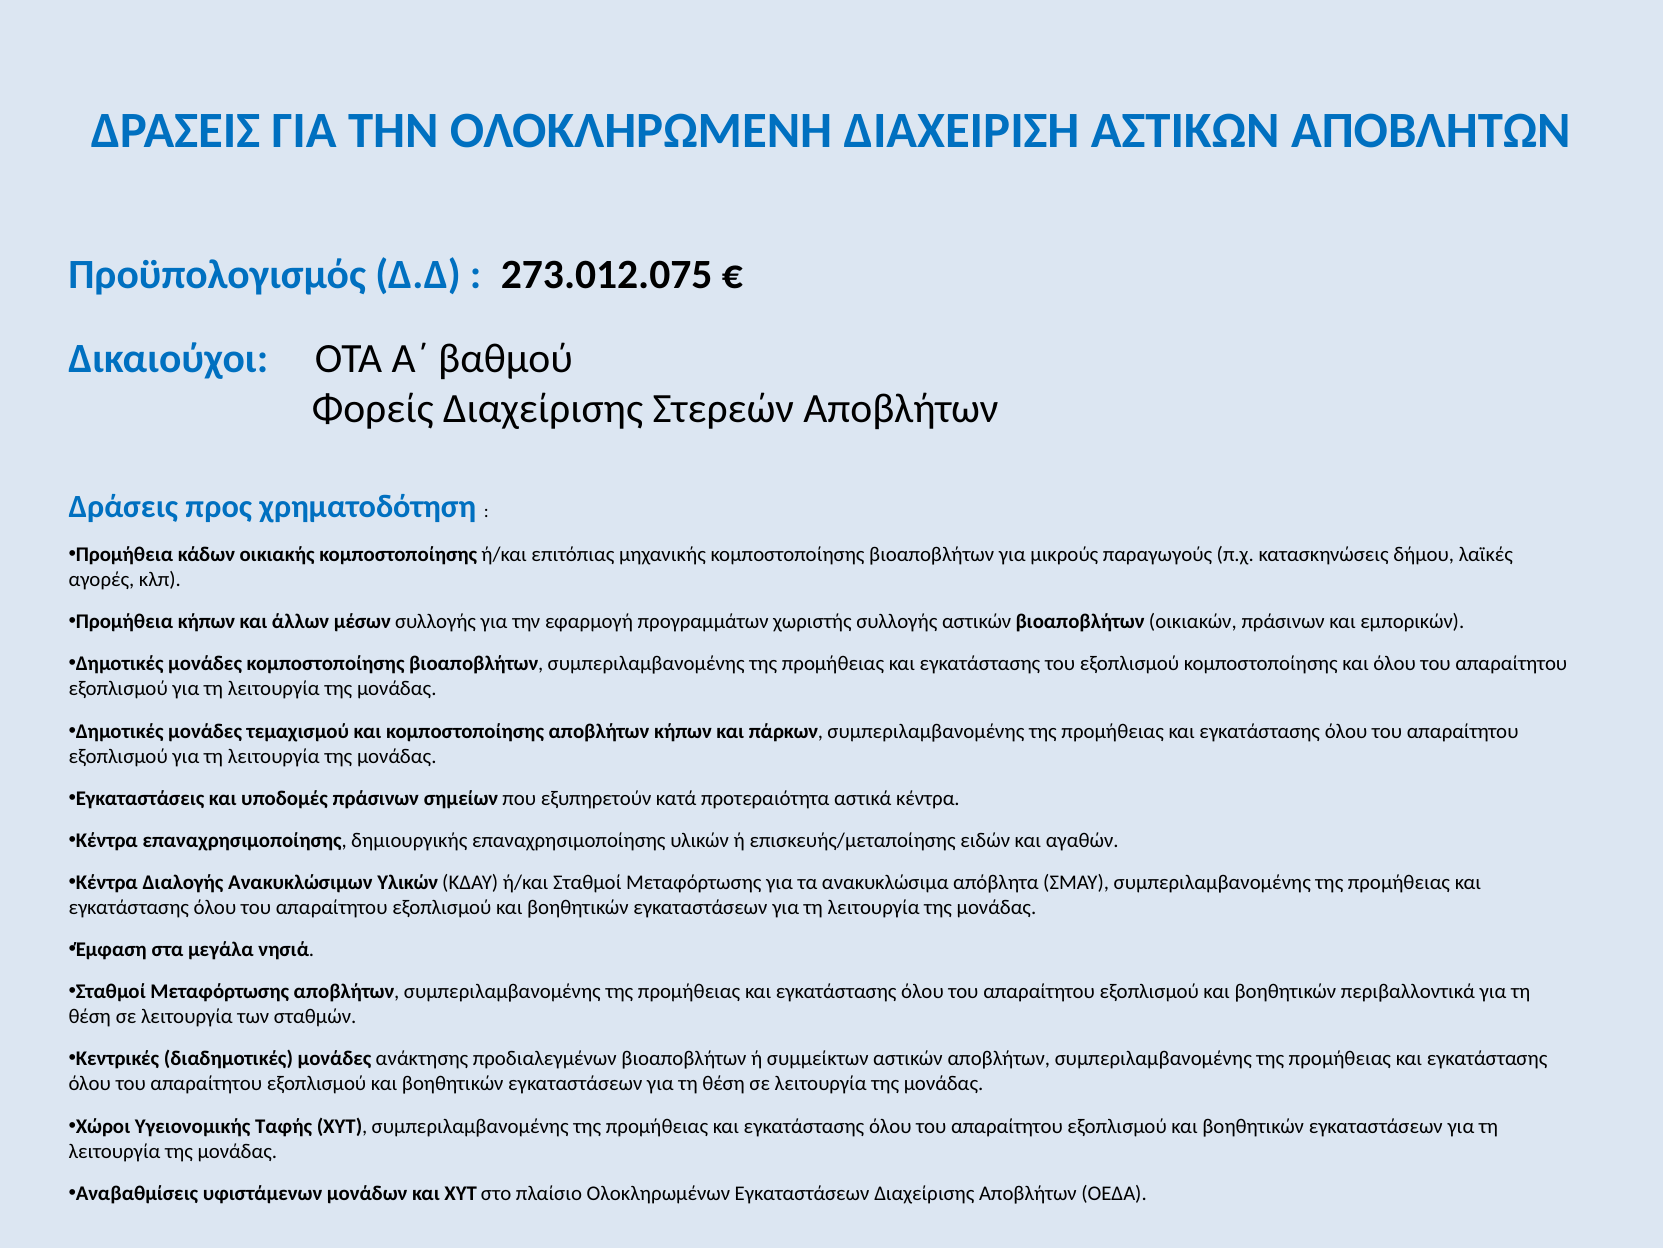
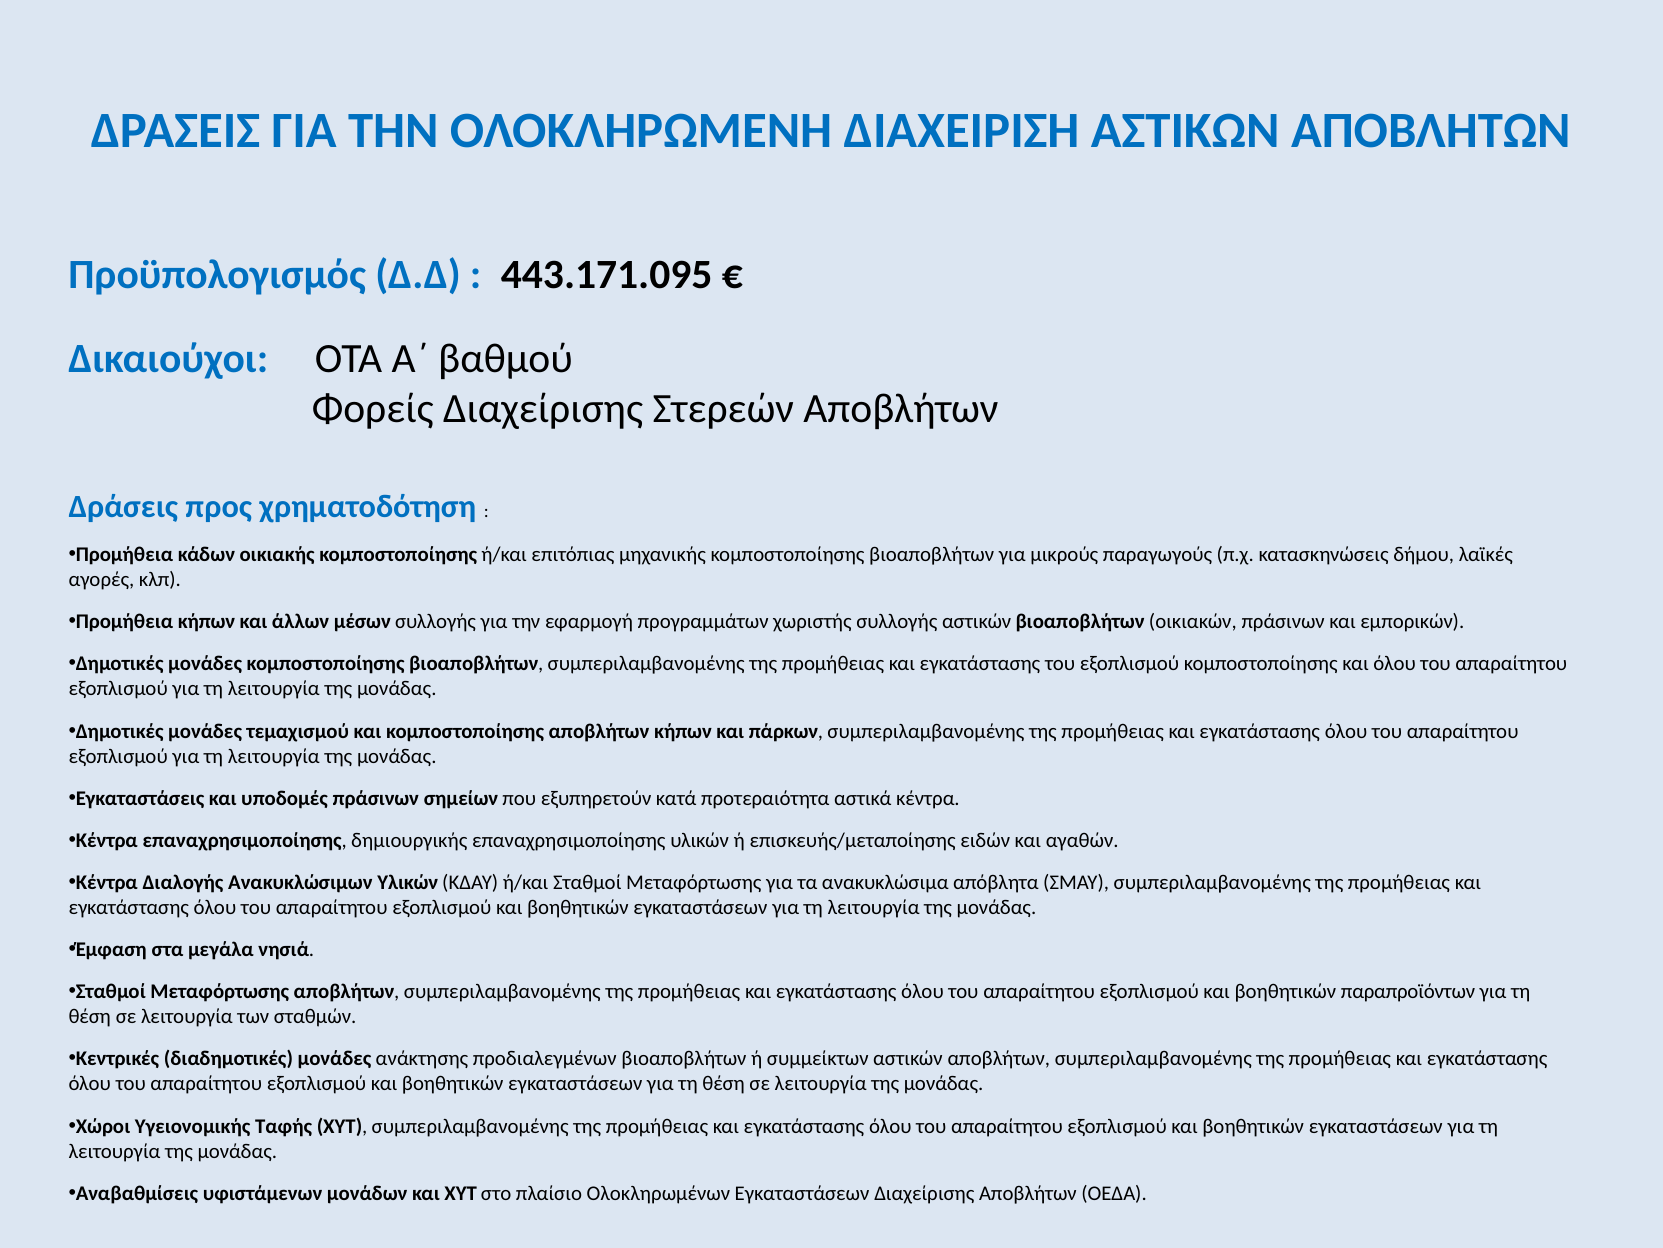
273.012.075: 273.012.075 -> 443.171.095
περιβαλλοντικά: περιβαλλοντικά -> παραπροϊόντων
